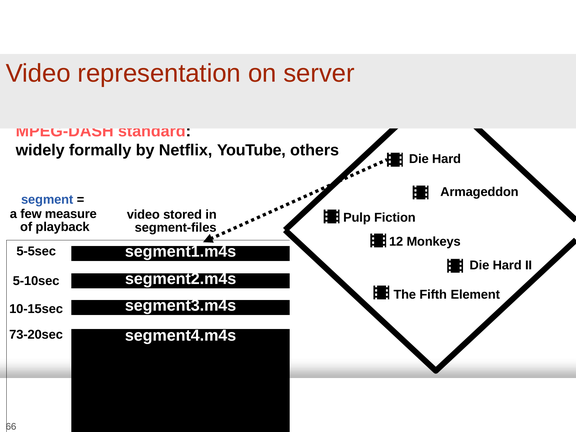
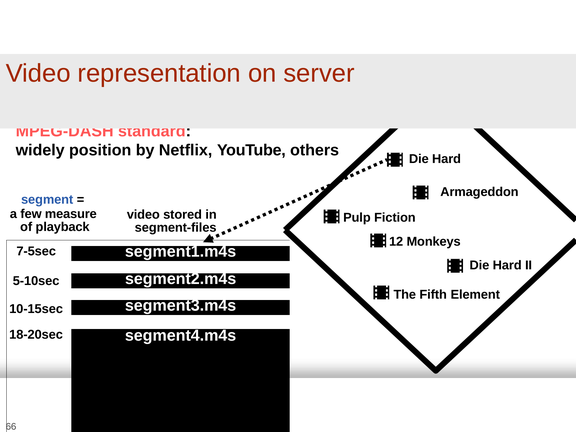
formally: formally -> position
5-5sec: 5-5sec -> 7-5sec
73-20sec: 73-20sec -> 18-20sec
